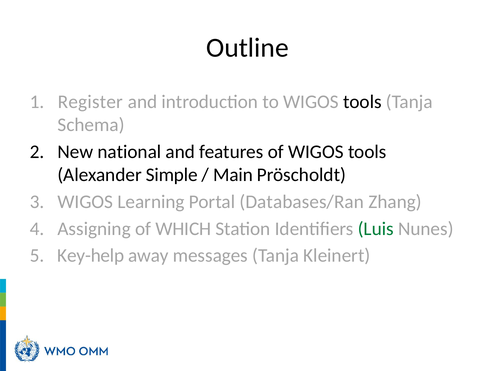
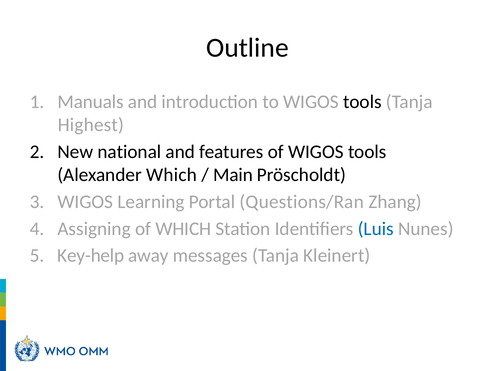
Register: Register -> Manuals
Schema: Schema -> Highest
Alexander Simple: Simple -> Which
Databases/Ran: Databases/Ran -> Questions/Ran
Luis colour: green -> blue
